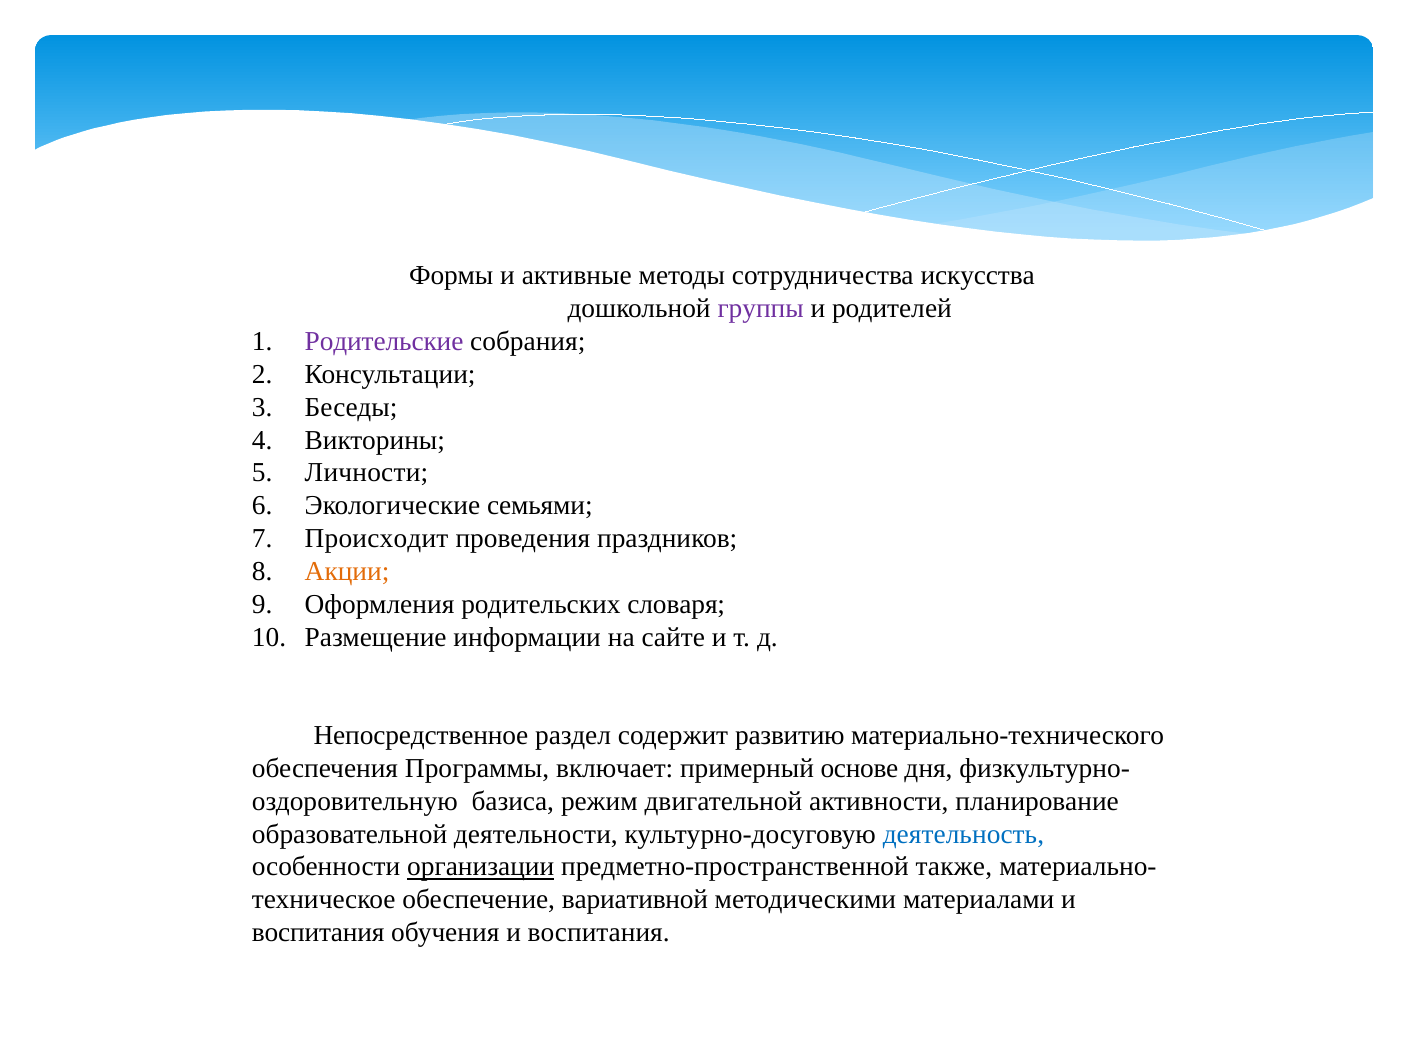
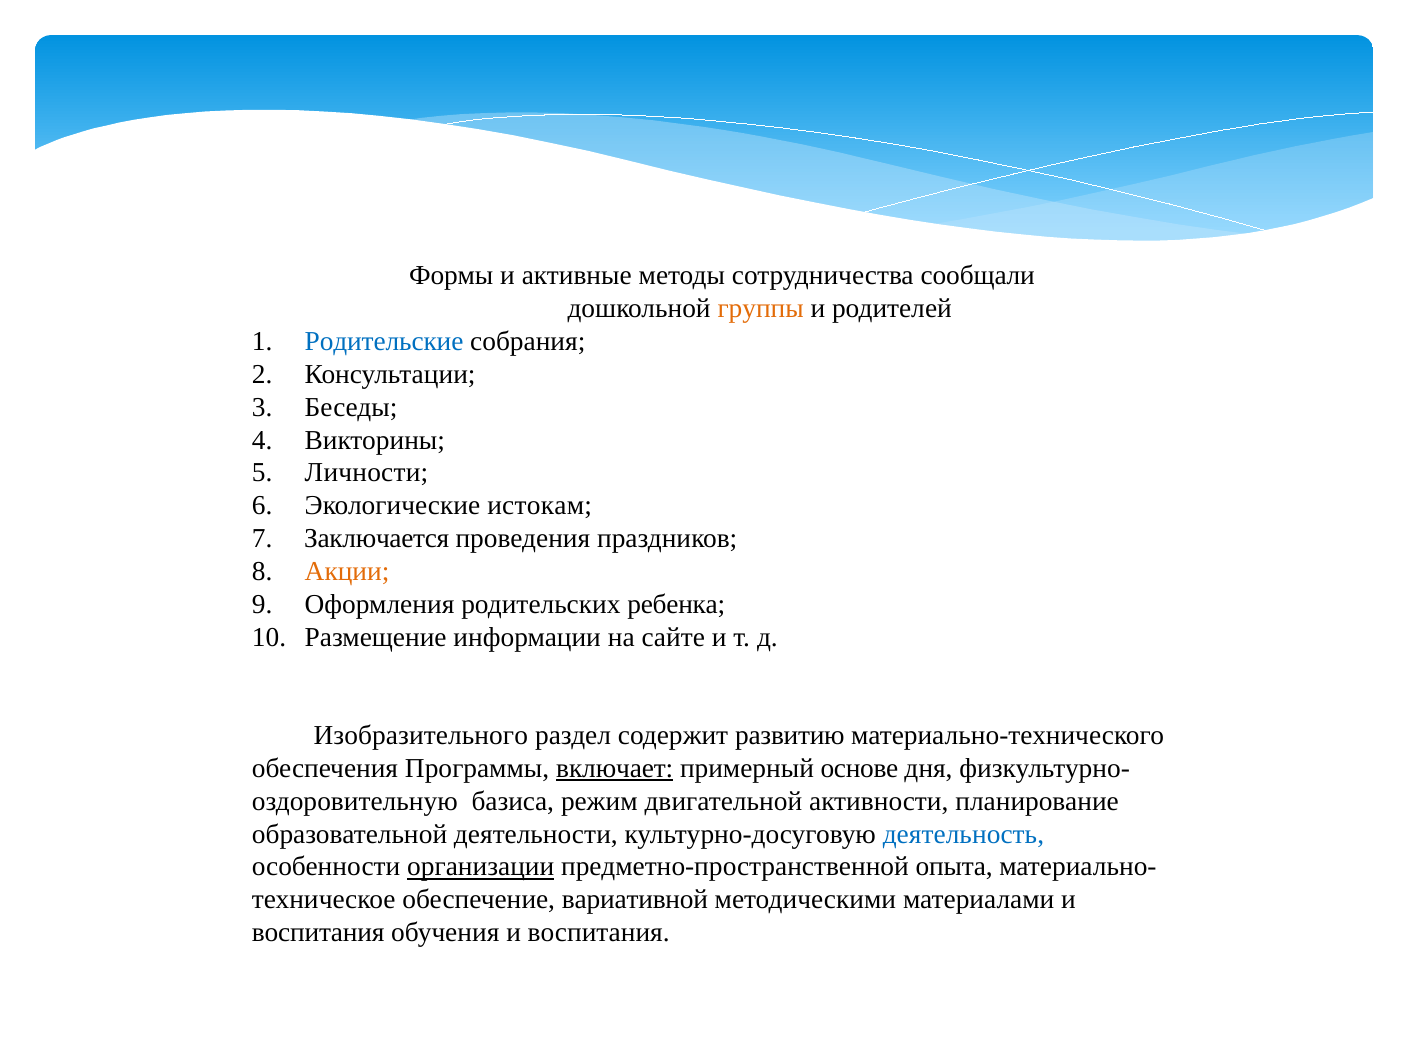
искусства: искусства -> сообщали
группы colour: purple -> orange
Родительские colour: purple -> blue
семьями: семьями -> истокам
Происходит: Происходит -> Заключается
словаря: словаря -> ребенка
Непосредственное: Непосредственное -> Изобразительного
включает underline: none -> present
также: также -> опыта
